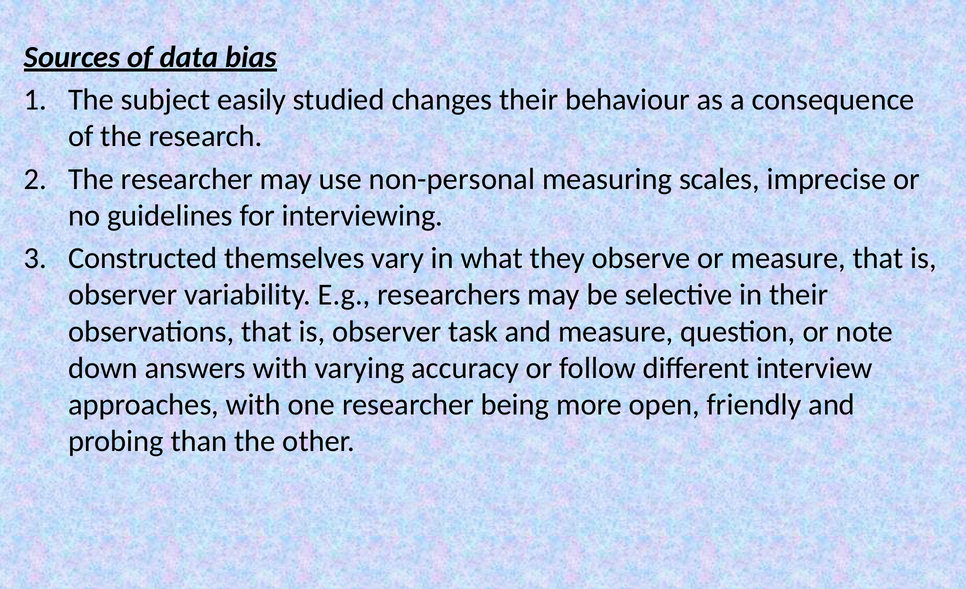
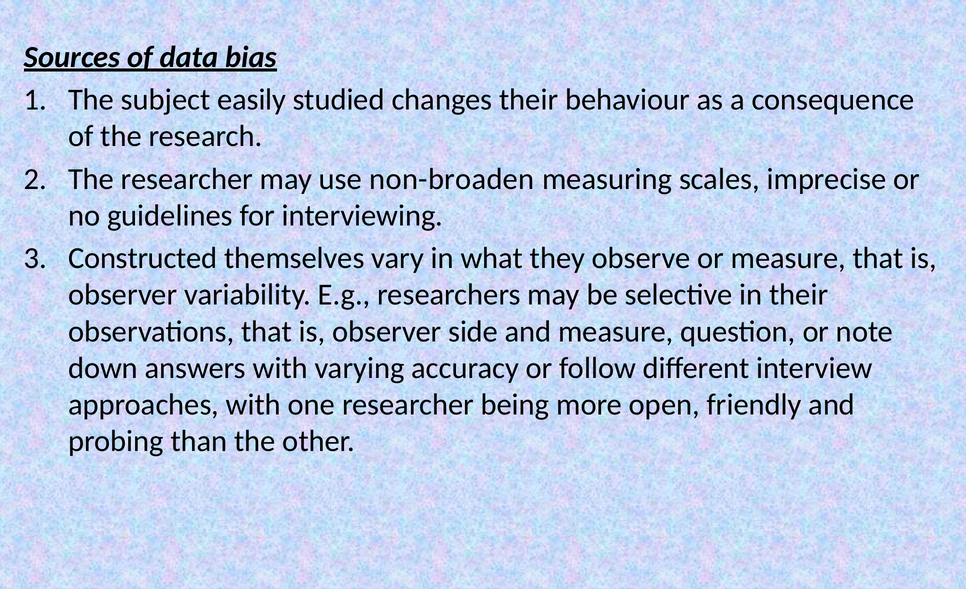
non-personal: non-personal -> non-broaden
task: task -> side
